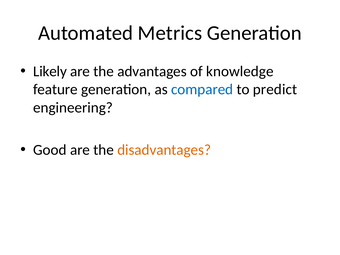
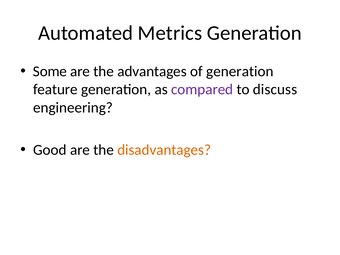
Likely: Likely -> Some
of knowledge: knowledge -> generation
compared colour: blue -> purple
predict: predict -> discuss
